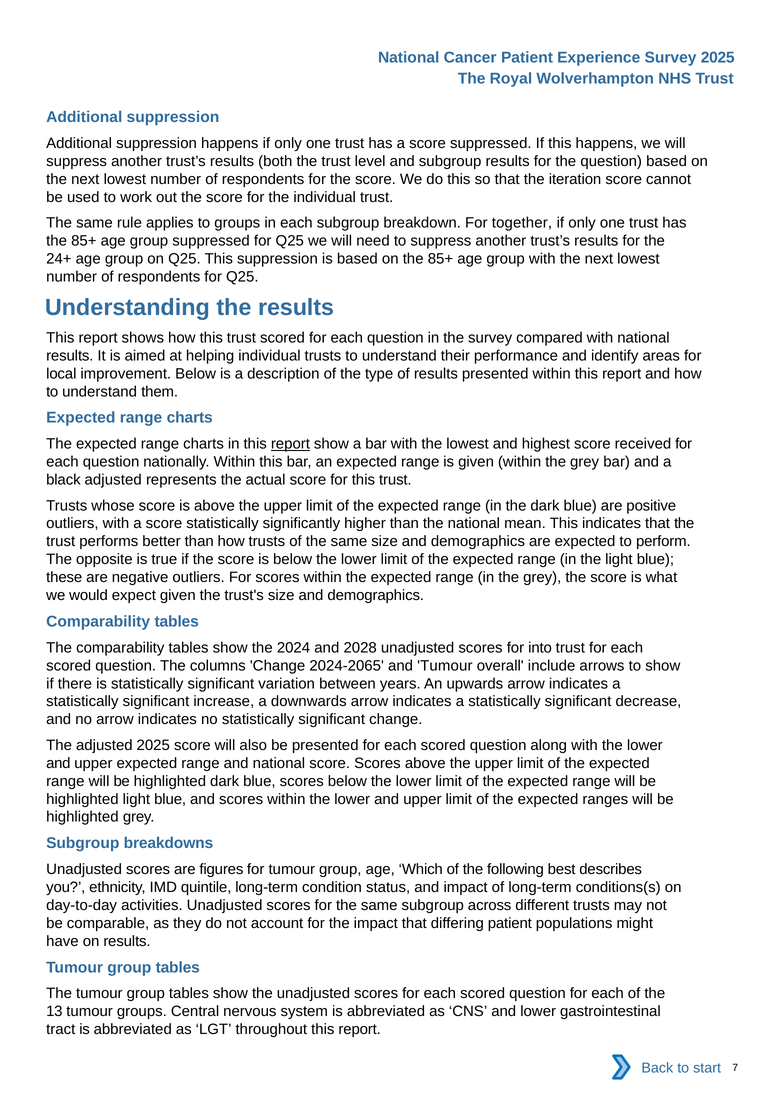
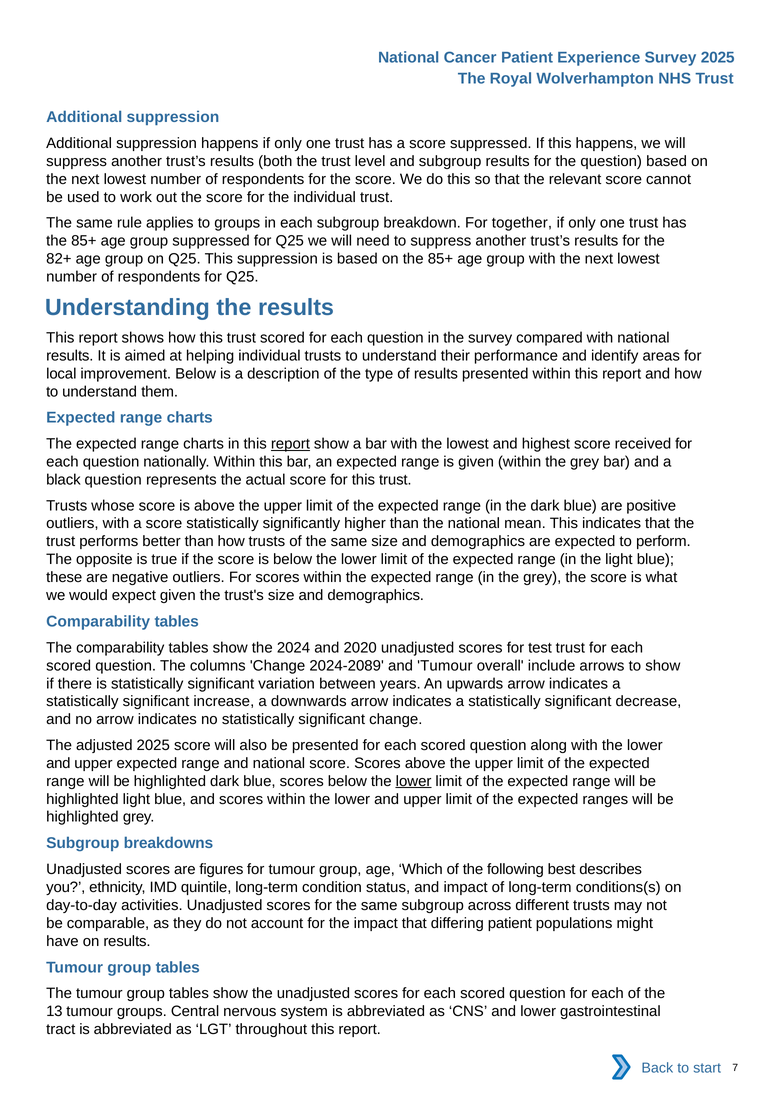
iteration: iteration -> relevant
24+: 24+ -> 82+
black adjusted: adjusted -> question
2028: 2028 -> 2020
into: into -> test
2024-2065: 2024-2065 -> 2024-2089
lower at (414, 781) underline: none -> present
